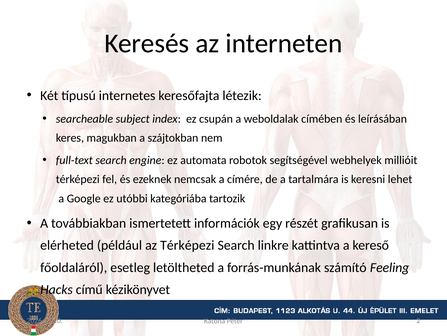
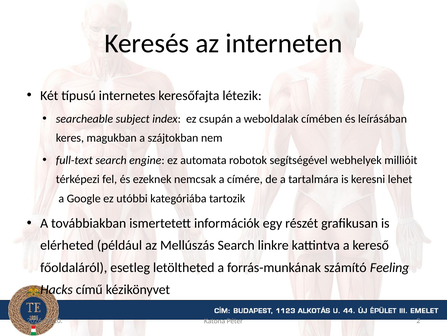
az Térképezi: Térképezi -> Mellúszás
